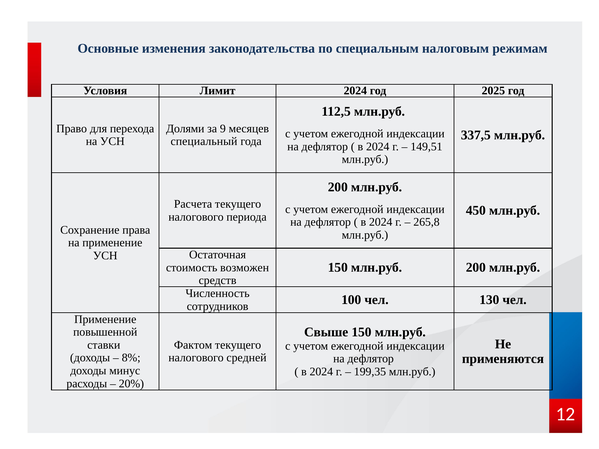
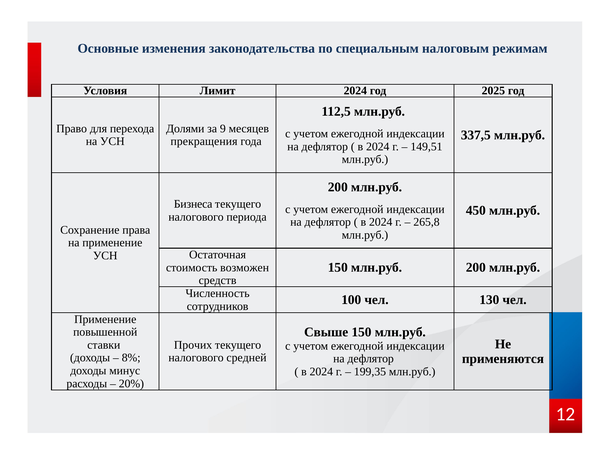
специальный: специальный -> прекращения
Расчета: Расчета -> Бизнеса
Фактом: Фактом -> Прочих
